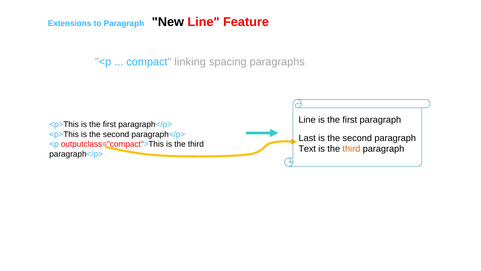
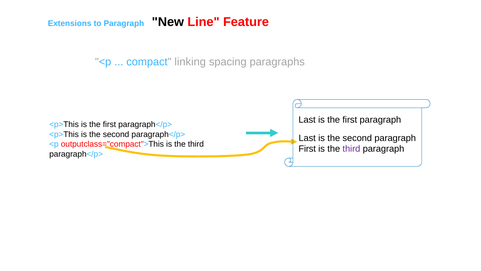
Line at (307, 120): Line -> Last
Text at (307, 149): Text -> First
third at (351, 149) colour: orange -> purple
